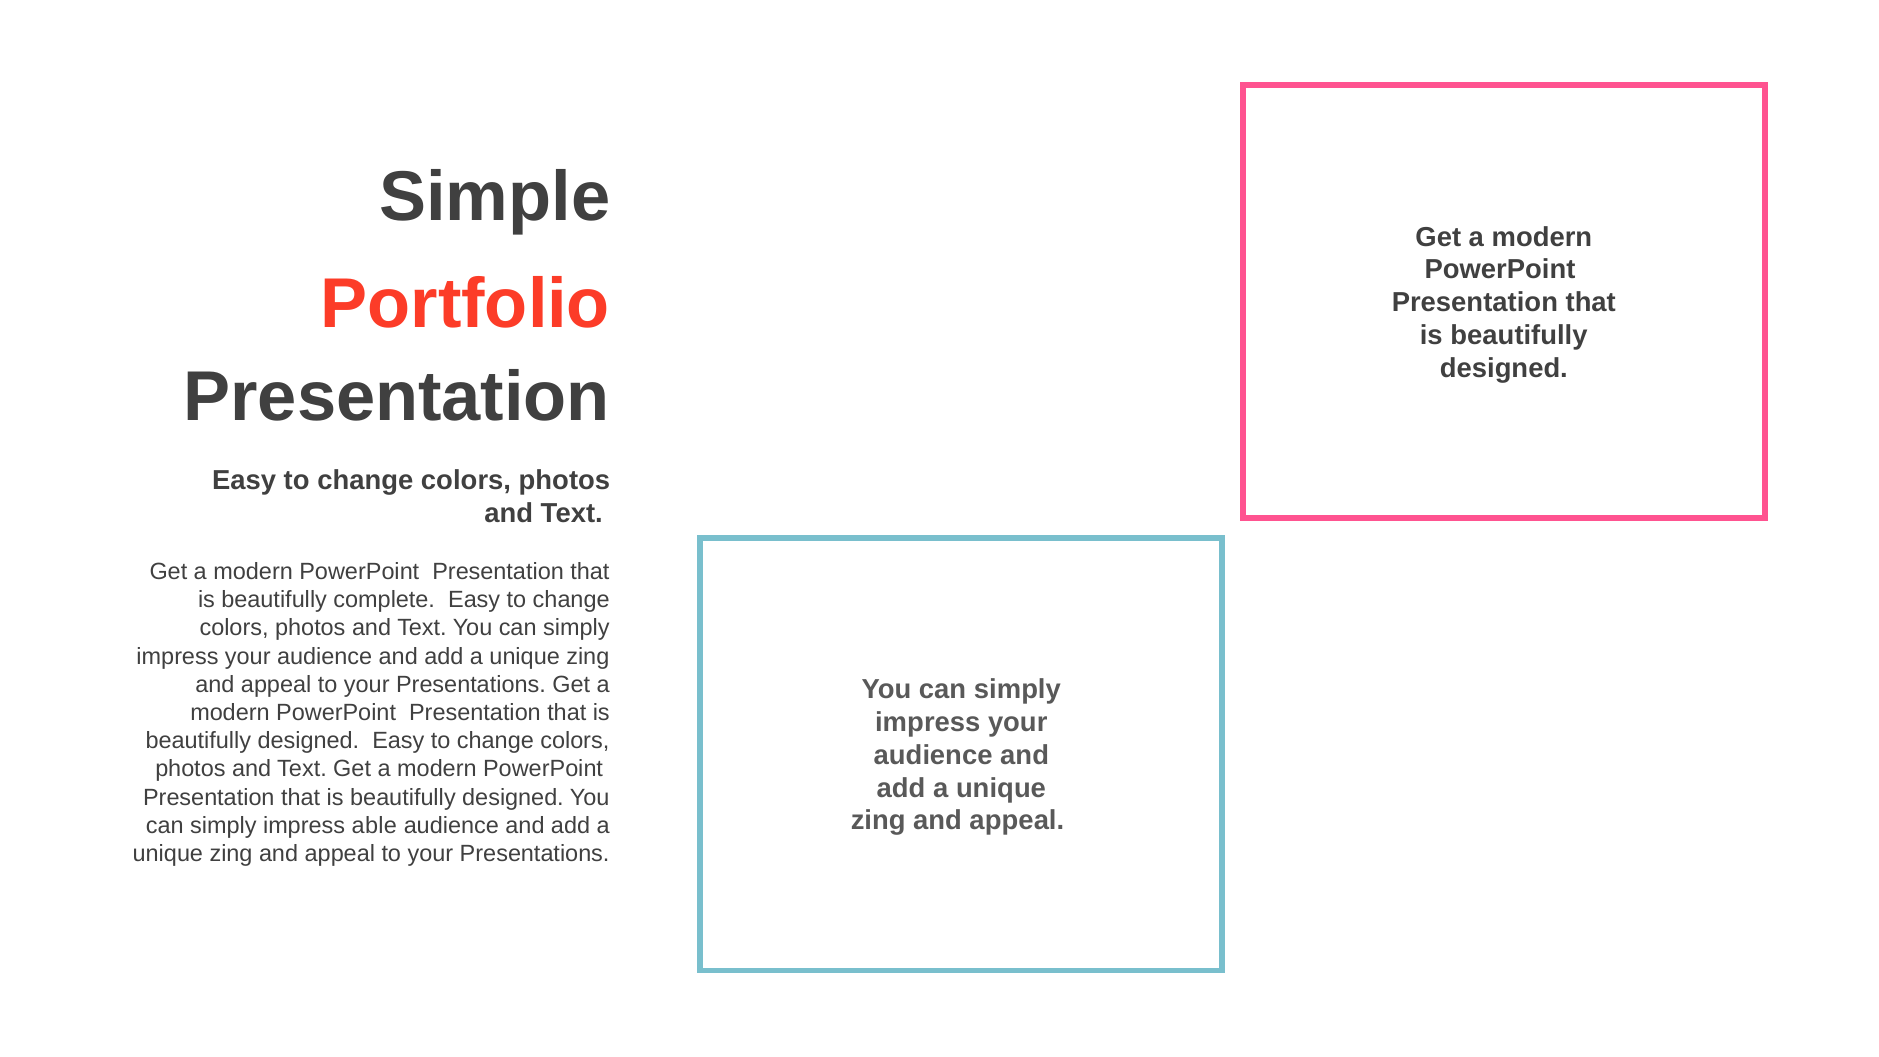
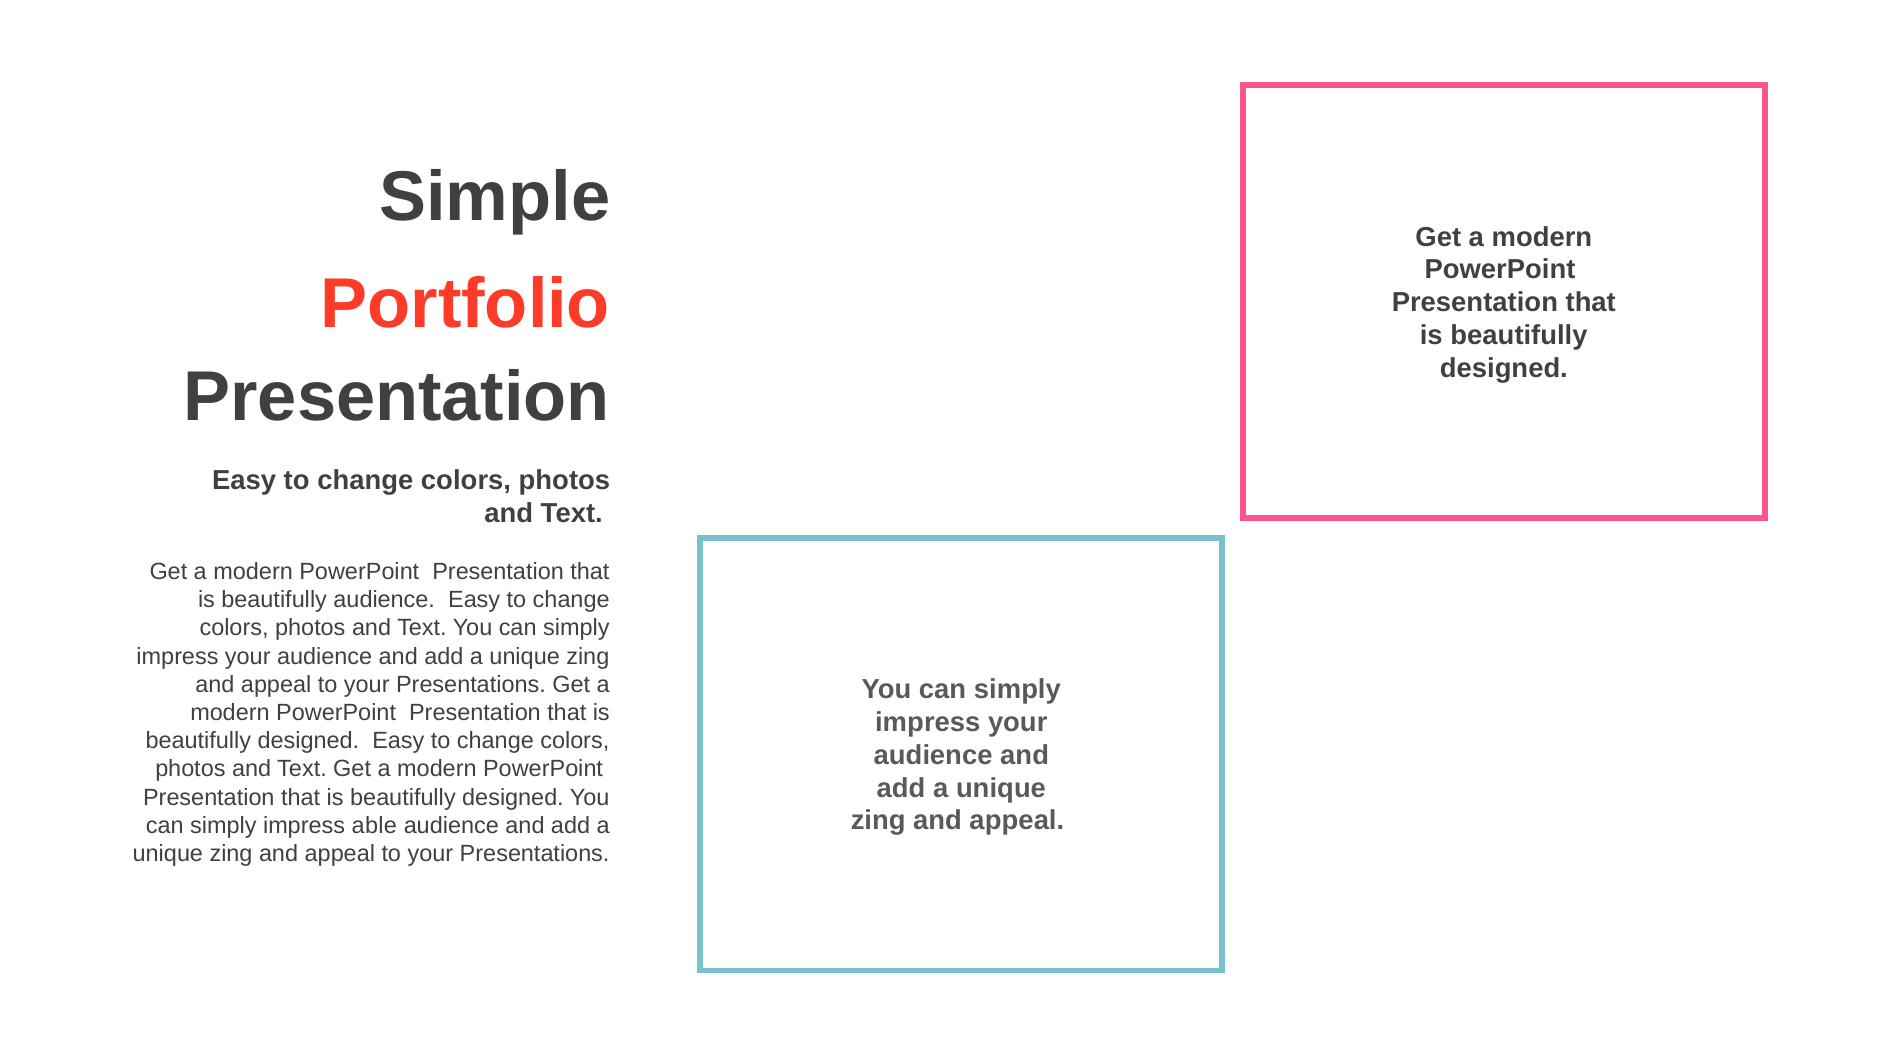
beautifully complete: complete -> audience
